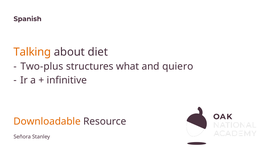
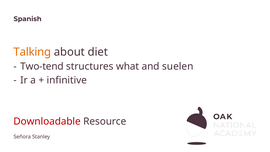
Two-plus: Two-plus -> Two-tend
quiero: quiero -> suelen
Downloadable colour: orange -> red
